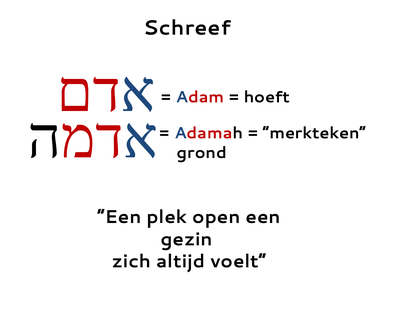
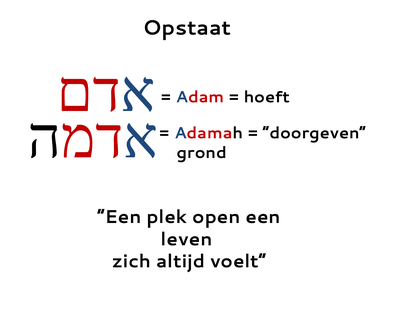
Schreef: Schreef -> Opstaat
merkteken: merkteken -> doorgeven
gezin: gezin -> leven
